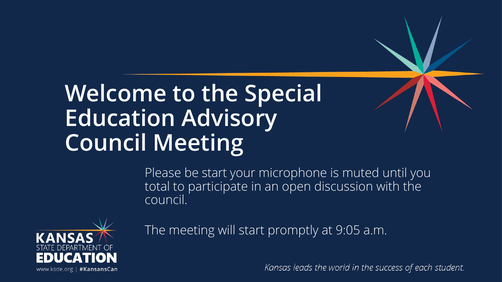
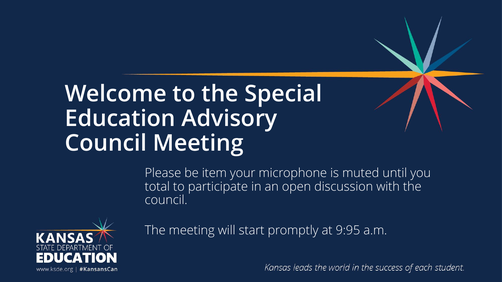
be start: start -> item
9:05: 9:05 -> 9:95
